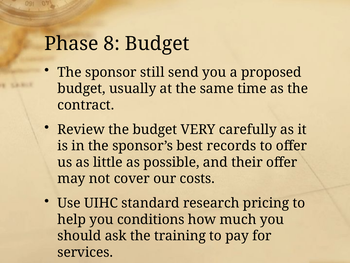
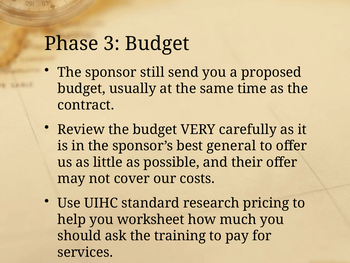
8: 8 -> 3
records: records -> general
conditions: conditions -> worksheet
